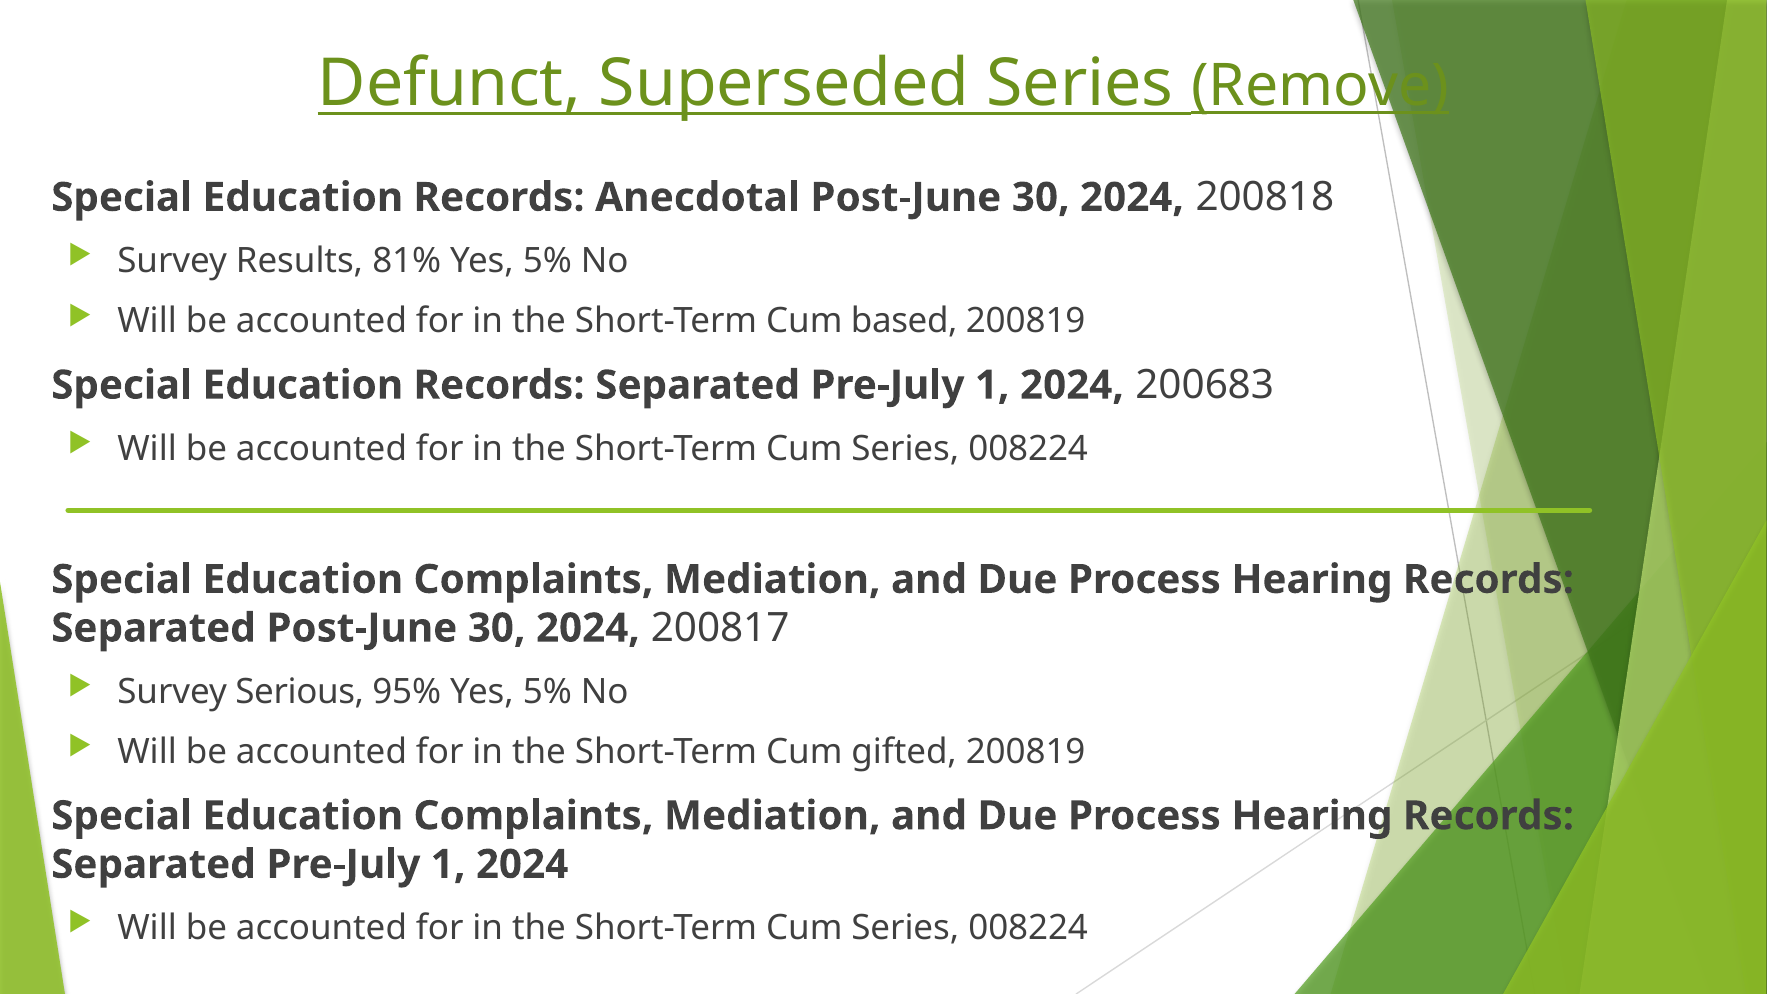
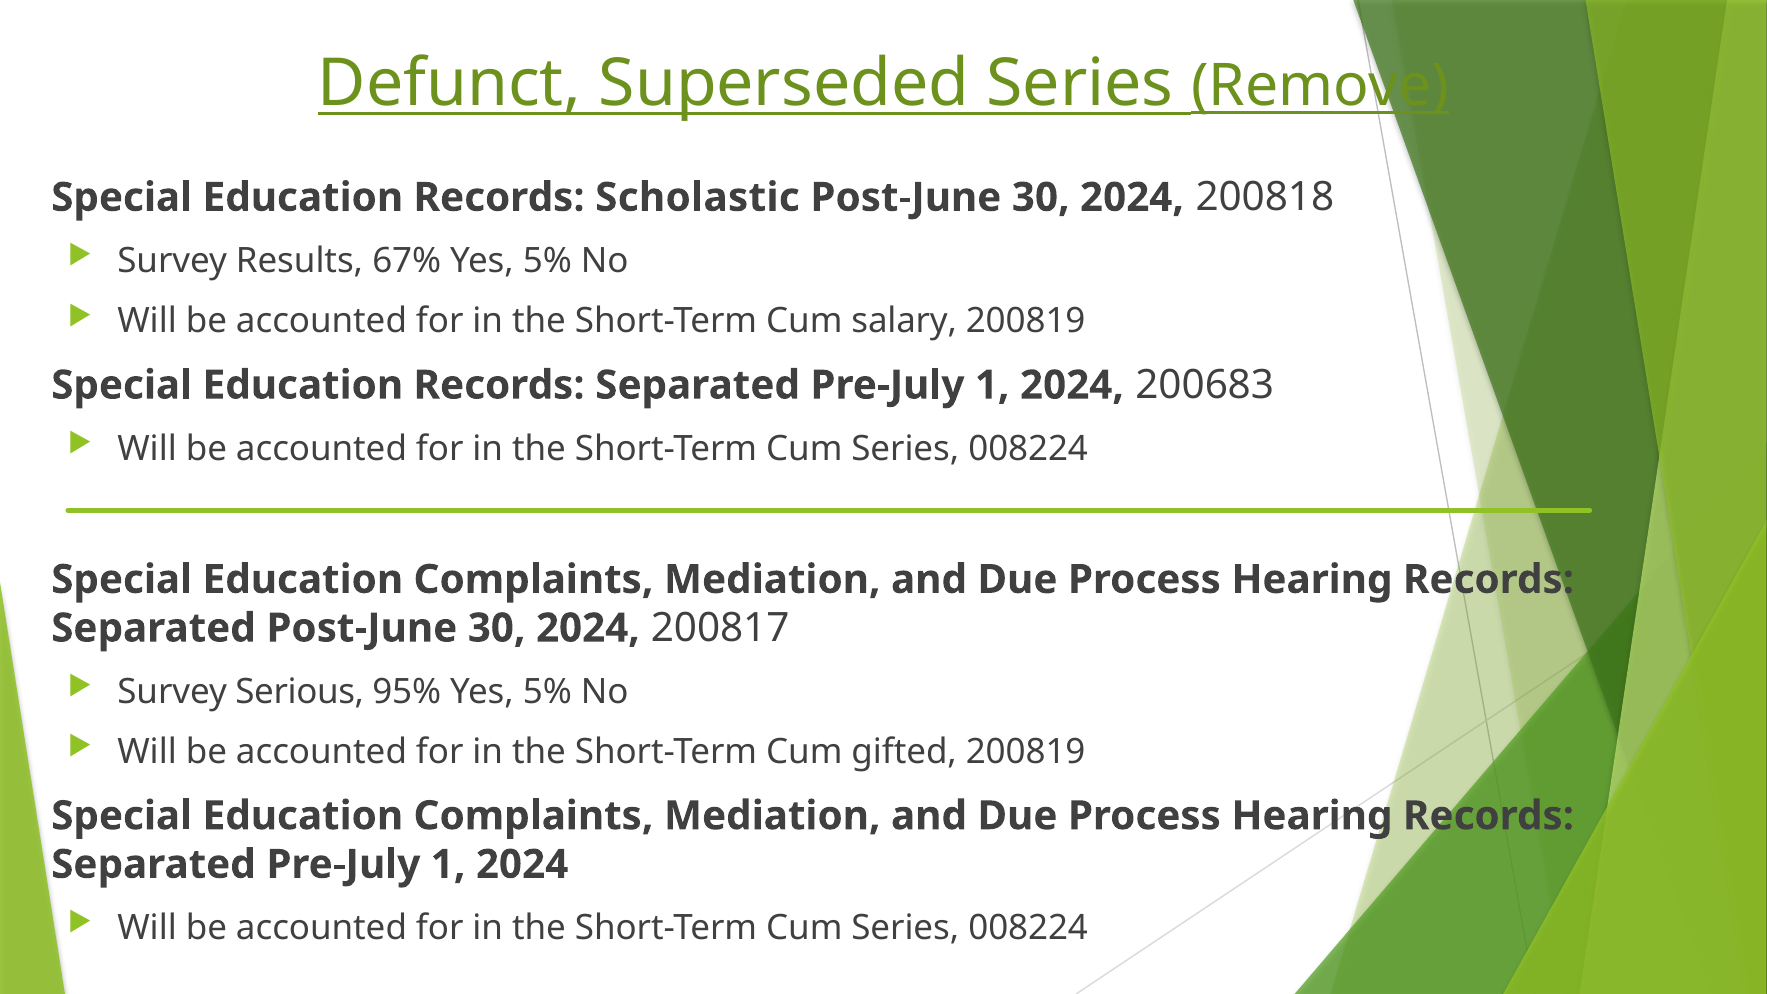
Anecdotal: Anecdotal -> Scholastic
81%: 81% -> 67%
based: based -> salary
